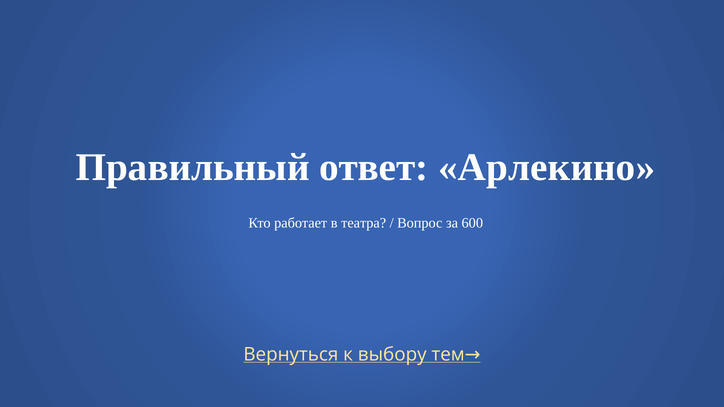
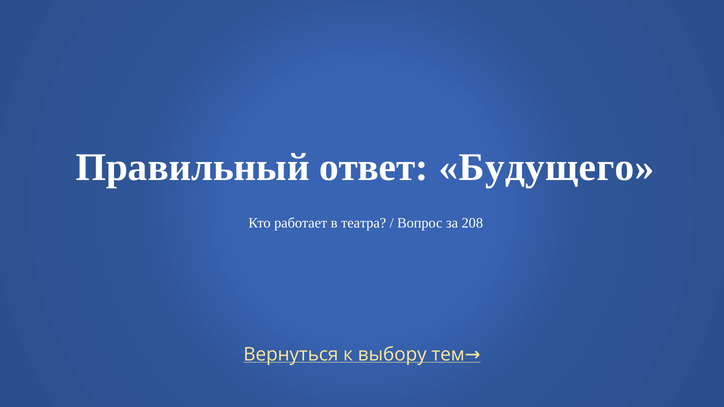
Арлекино: Арлекино -> Будущего
600: 600 -> 208
